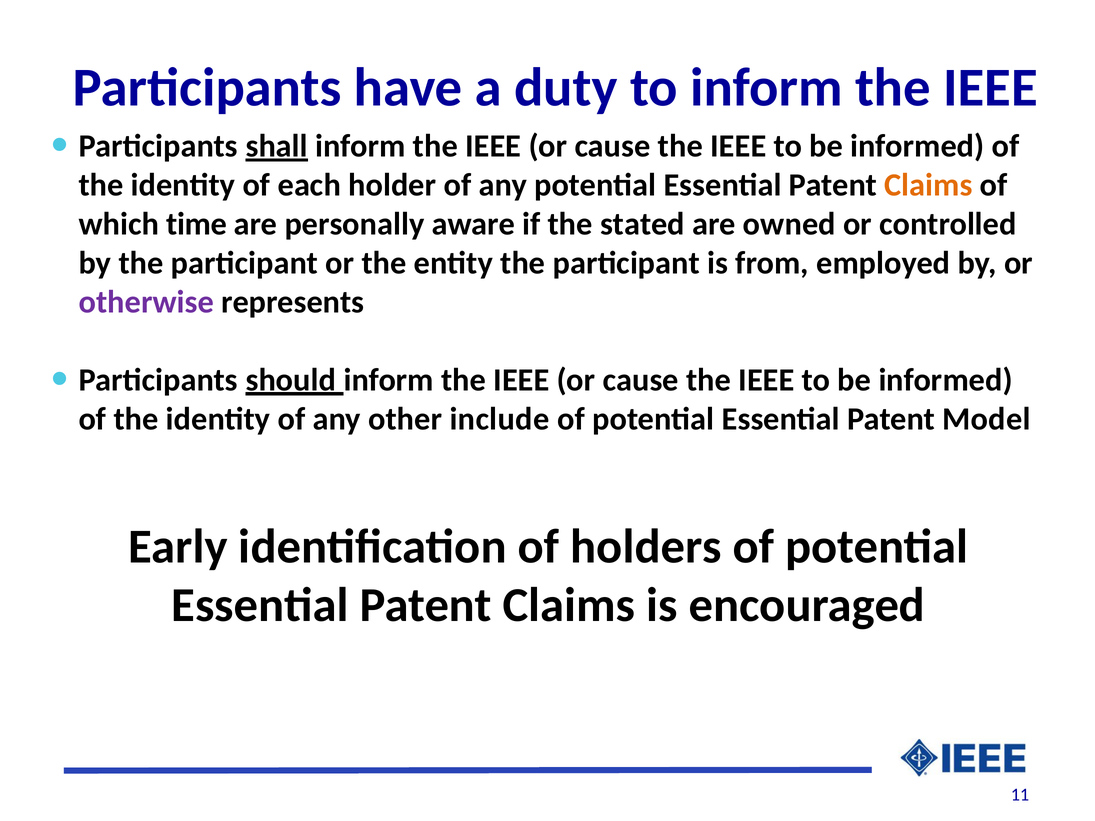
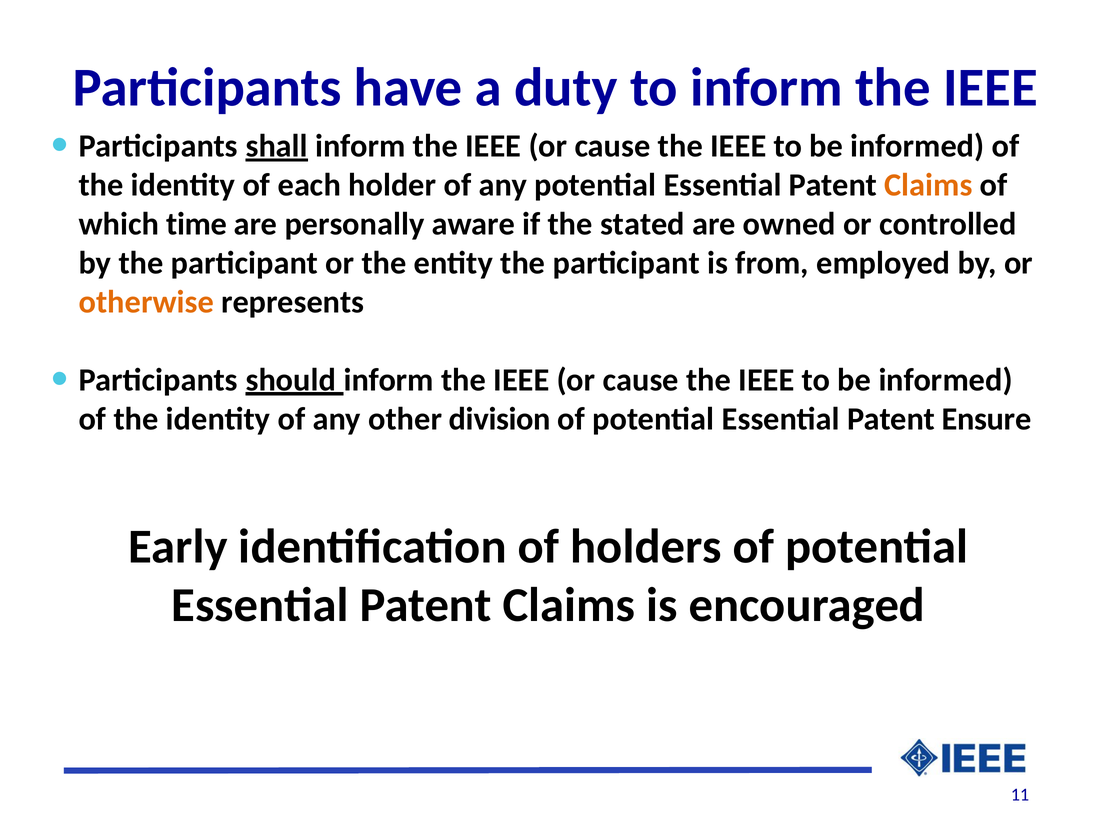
otherwise colour: purple -> orange
include: include -> division
Model: Model -> Ensure
